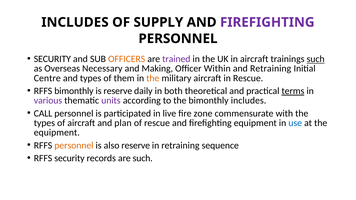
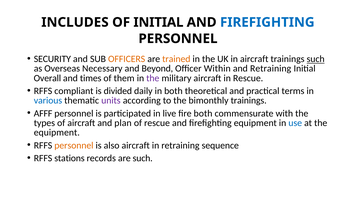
OF SUPPLY: SUPPLY -> INITIAL
FIREFIGHTING at (267, 22) colour: purple -> blue
trained colour: purple -> orange
Making: Making -> Beyond
Centre: Centre -> Overall
and types: types -> times
the at (153, 78) colour: orange -> purple
RFFS bimonthly: bimonthly -> compliant
is reserve: reserve -> divided
terms underline: present -> none
various colour: purple -> blue
bimonthly includes: includes -> trainings
CALL: CALL -> AFFF
fire zone: zone -> both
also reserve: reserve -> aircraft
RFFS security: security -> stations
